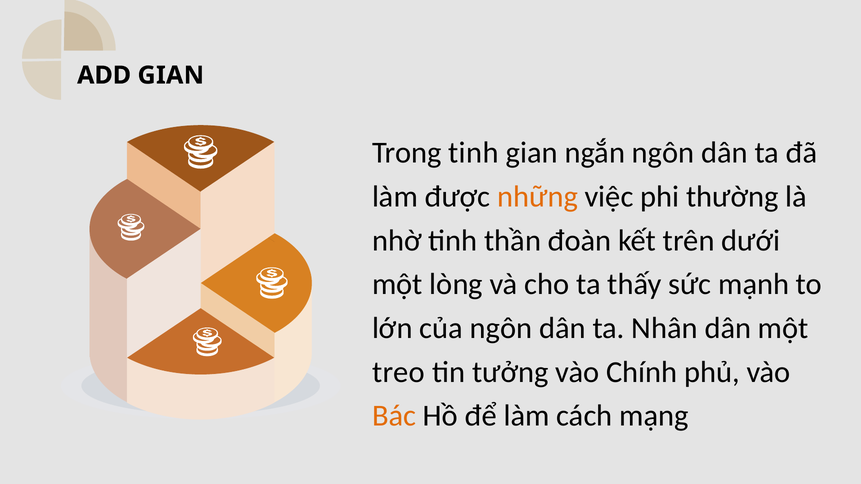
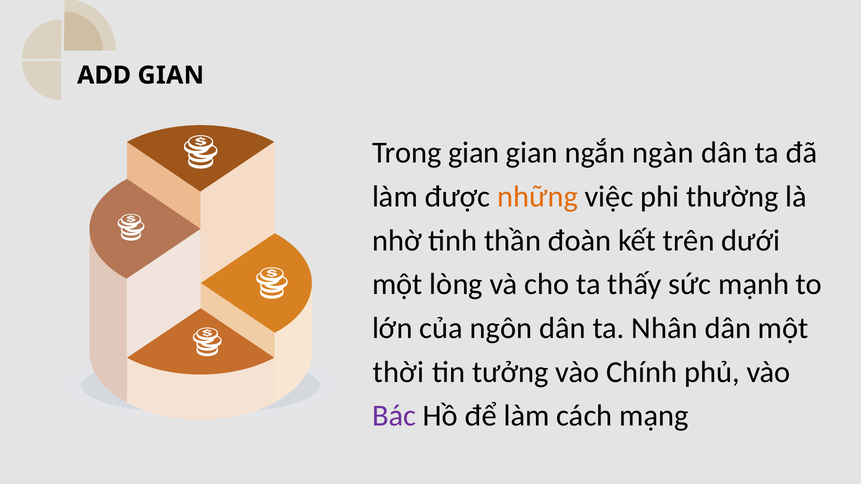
Trong tinh: tinh -> gian
ngắn ngôn: ngôn -> ngàn
treo: treo -> thời
Bác colour: orange -> purple
